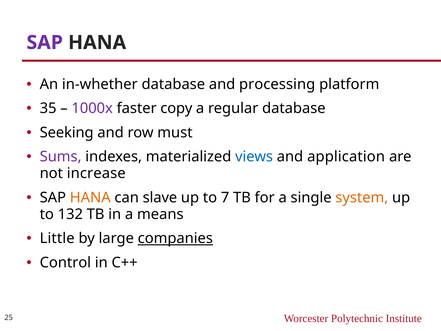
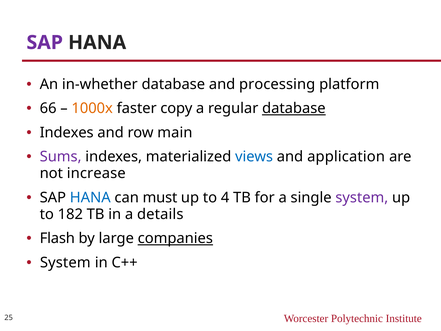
35: 35 -> 66
1000x colour: purple -> orange
database at (294, 108) underline: none -> present
Seeking at (67, 132): Seeking -> Indexes
must: must -> main
HANA at (90, 197) colour: orange -> blue
slave: slave -> must
7: 7 -> 4
system at (362, 197) colour: orange -> purple
132: 132 -> 182
means: means -> details
Little: Little -> Flash
Control at (65, 262): Control -> System
